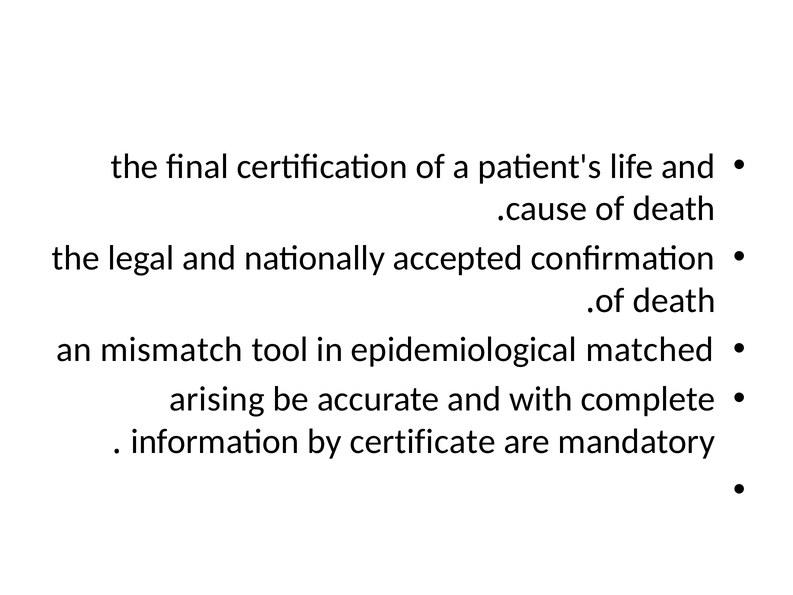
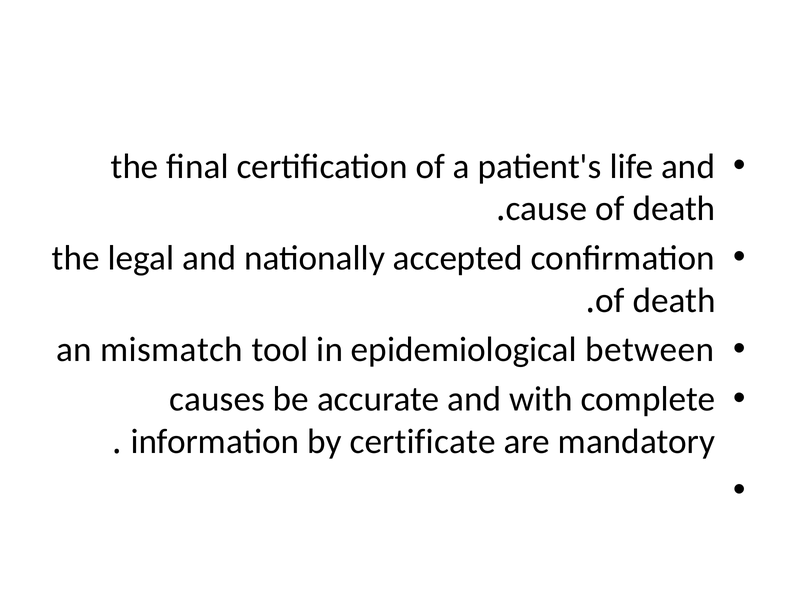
matched: matched -> between
arising: arising -> causes
